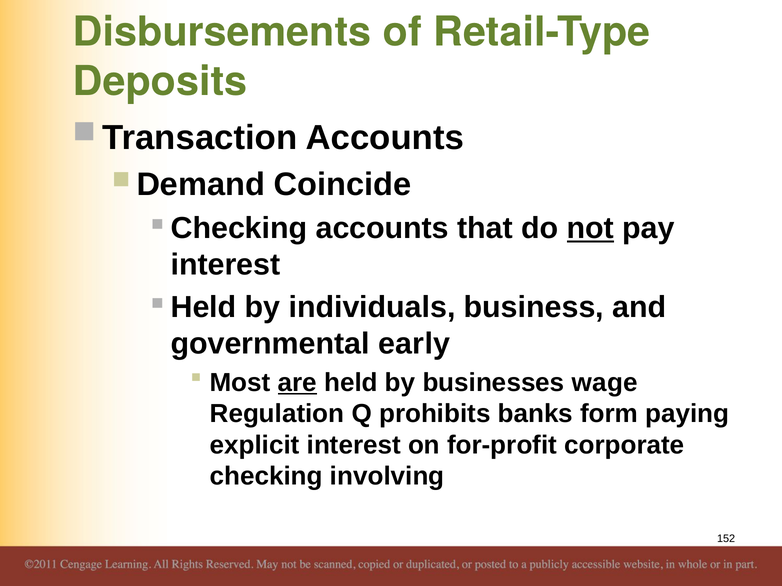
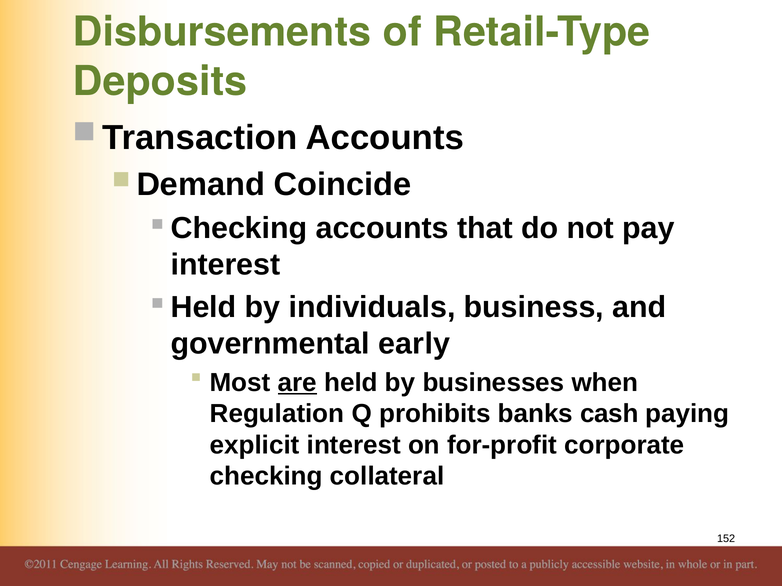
not underline: present -> none
wage: wage -> when
form: form -> cash
involving: involving -> collateral
